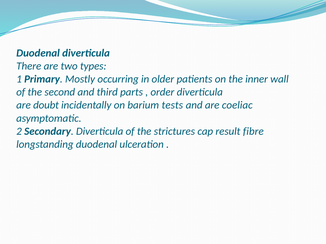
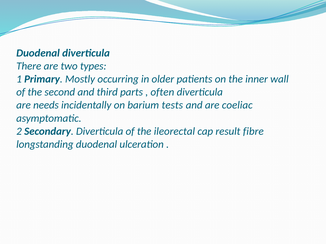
order: order -> often
doubt: doubt -> needs
strictures: strictures -> ileorectal
